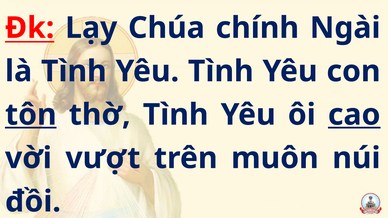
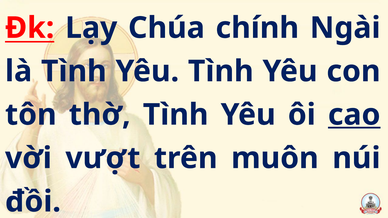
tôn underline: present -> none
